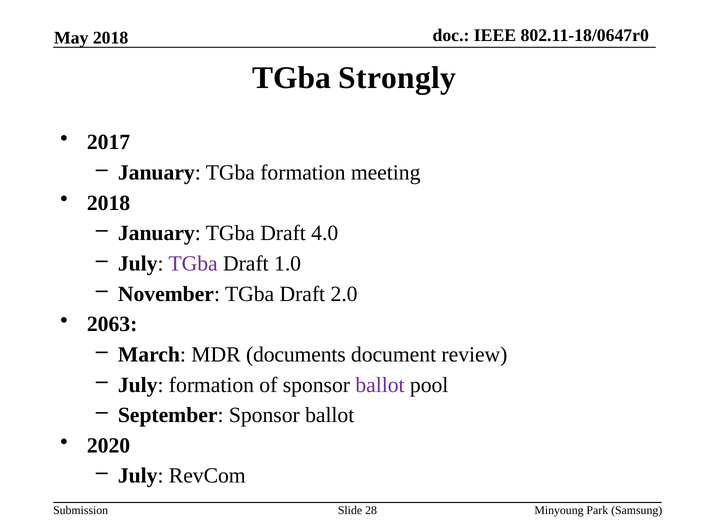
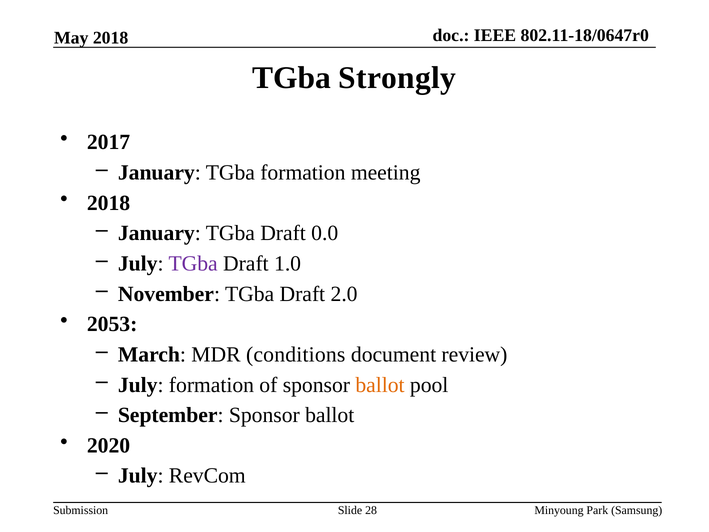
4.0: 4.0 -> 0.0
2063: 2063 -> 2053
documents: documents -> conditions
ballot at (380, 385) colour: purple -> orange
